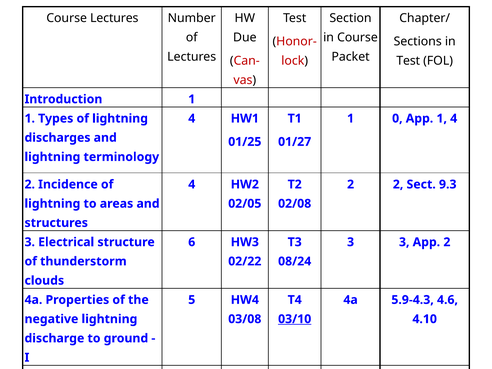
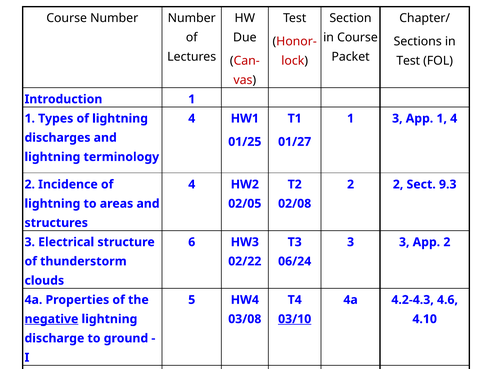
Course Lectures: Lectures -> Number
1 0: 0 -> 3
08/24: 08/24 -> 06/24
5.9-4.3: 5.9-4.3 -> 4.2-4.3
negative at (51, 319) underline: none -> present
